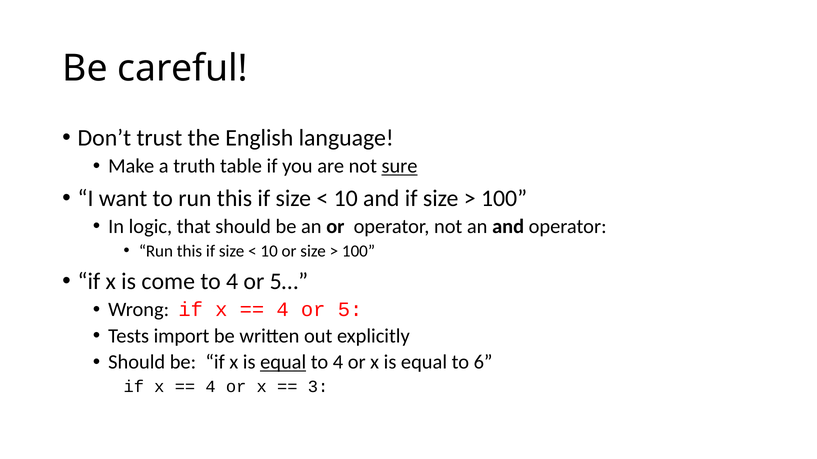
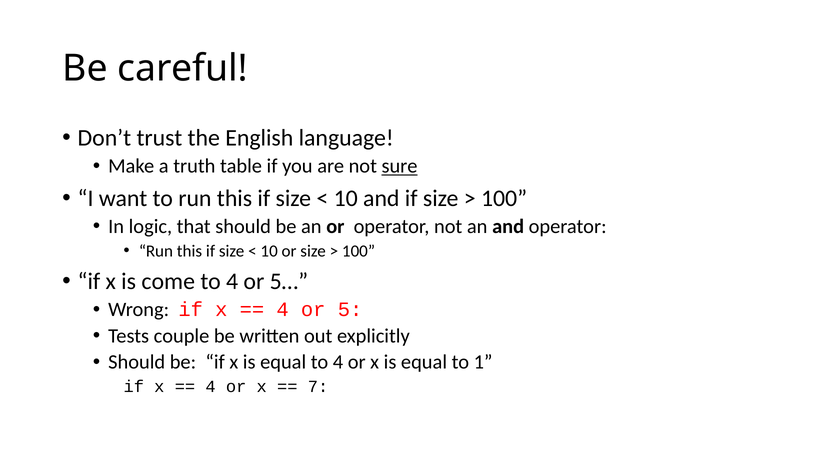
import: import -> couple
equal at (283, 363) underline: present -> none
6: 6 -> 1
3: 3 -> 7
